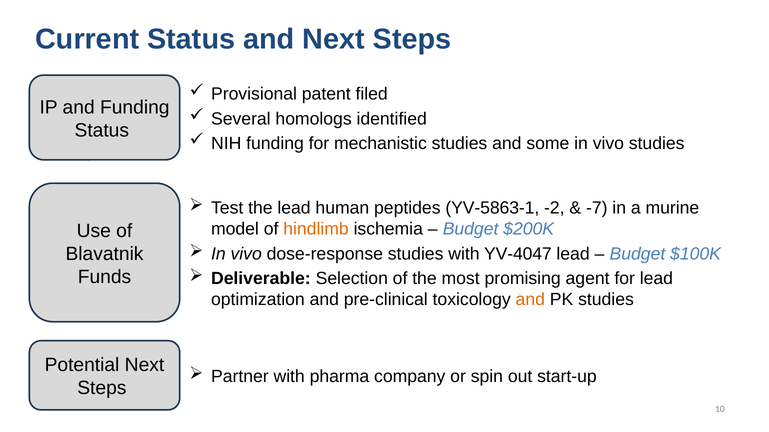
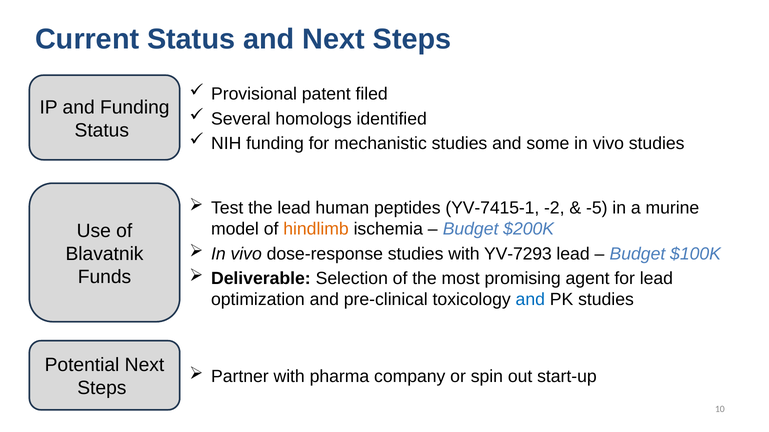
YV-5863-1: YV-5863-1 -> YV-7415-1
-7: -7 -> -5
YV-4047: YV-4047 -> YV-7293
and at (530, 300) colour: orange -> blue
